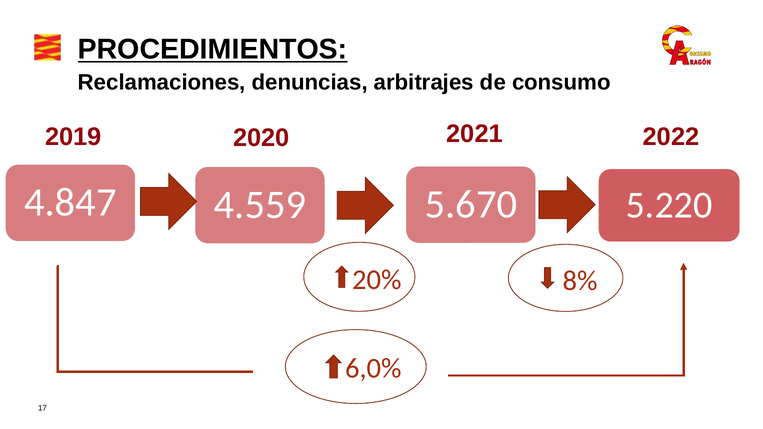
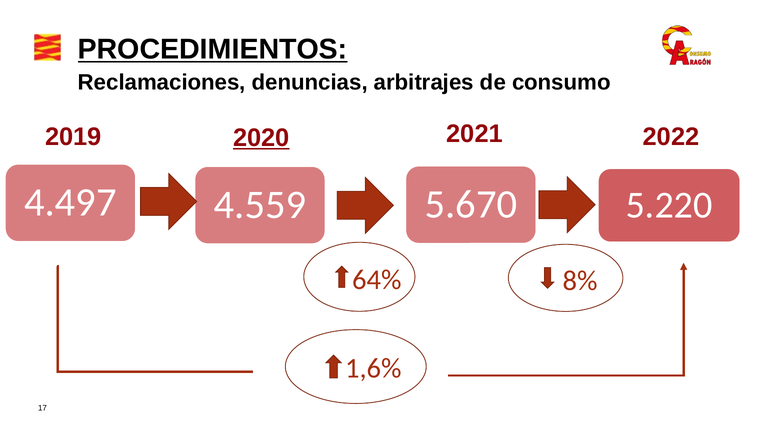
2020 underline: none -> present
4.847: 4.847 -> 4.497
20%: 20% -> 64%
6,0%: 6,0% -> 1,6%
